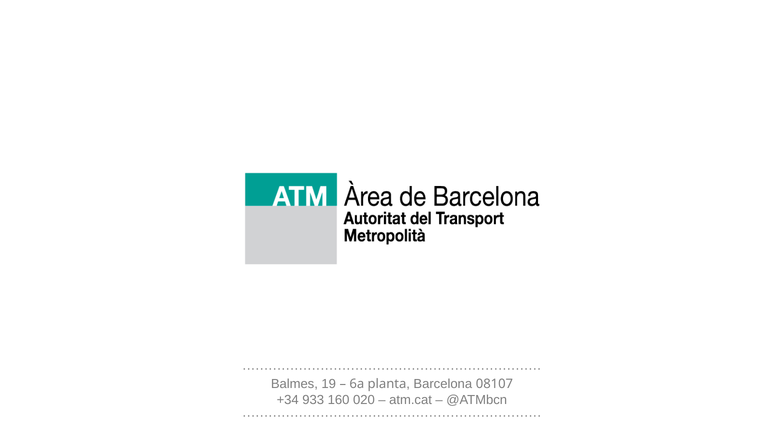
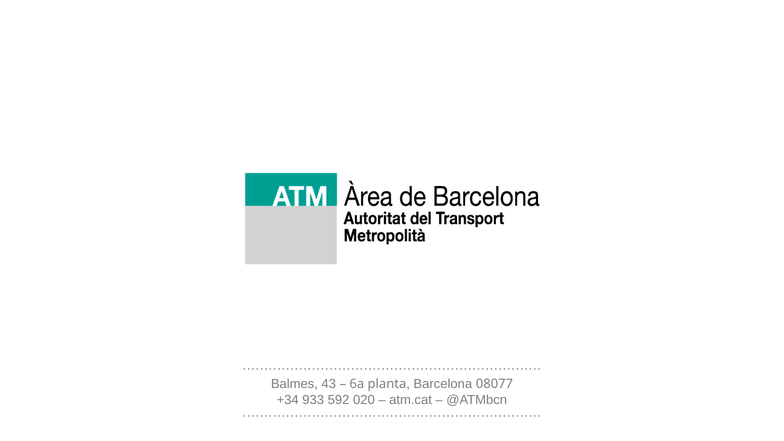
19: 19 -> 43
08107: 08107 -> 08077
160: 160 -> 592
